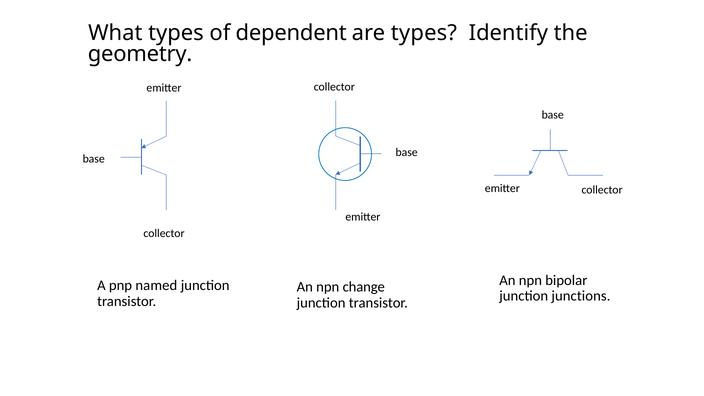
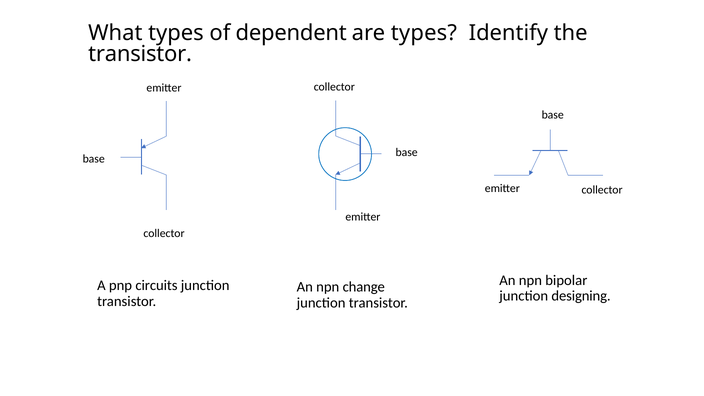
geometry at (140, 54): geometry -> transistor
named: named -> circuits
junctions: junctions -> designing
